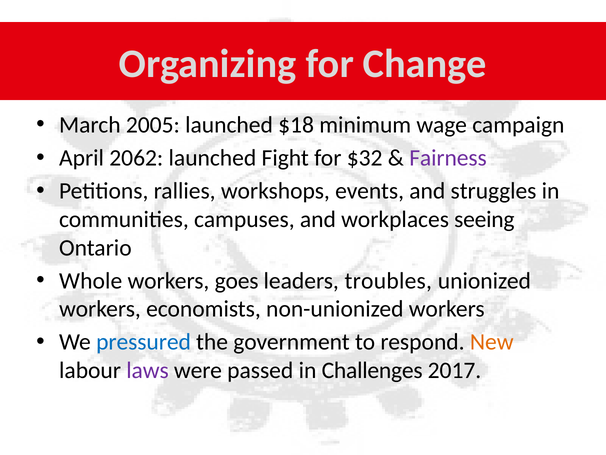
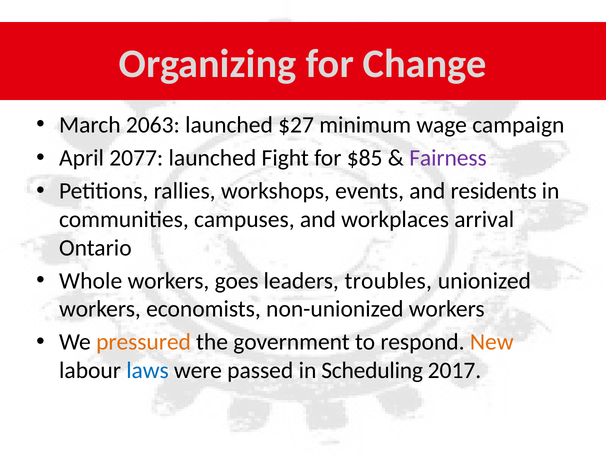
2005: 2005 -> 2063
$18: $18 -> $27
2062: 2062 -> 2077
$32: $32 -> $85
struggles: struggles -> residents
seeing: seeing -> arrival
pressured colour: blue -> orange
laws colour: purple -> blue
Challenges: Challenges -> Scheduling
